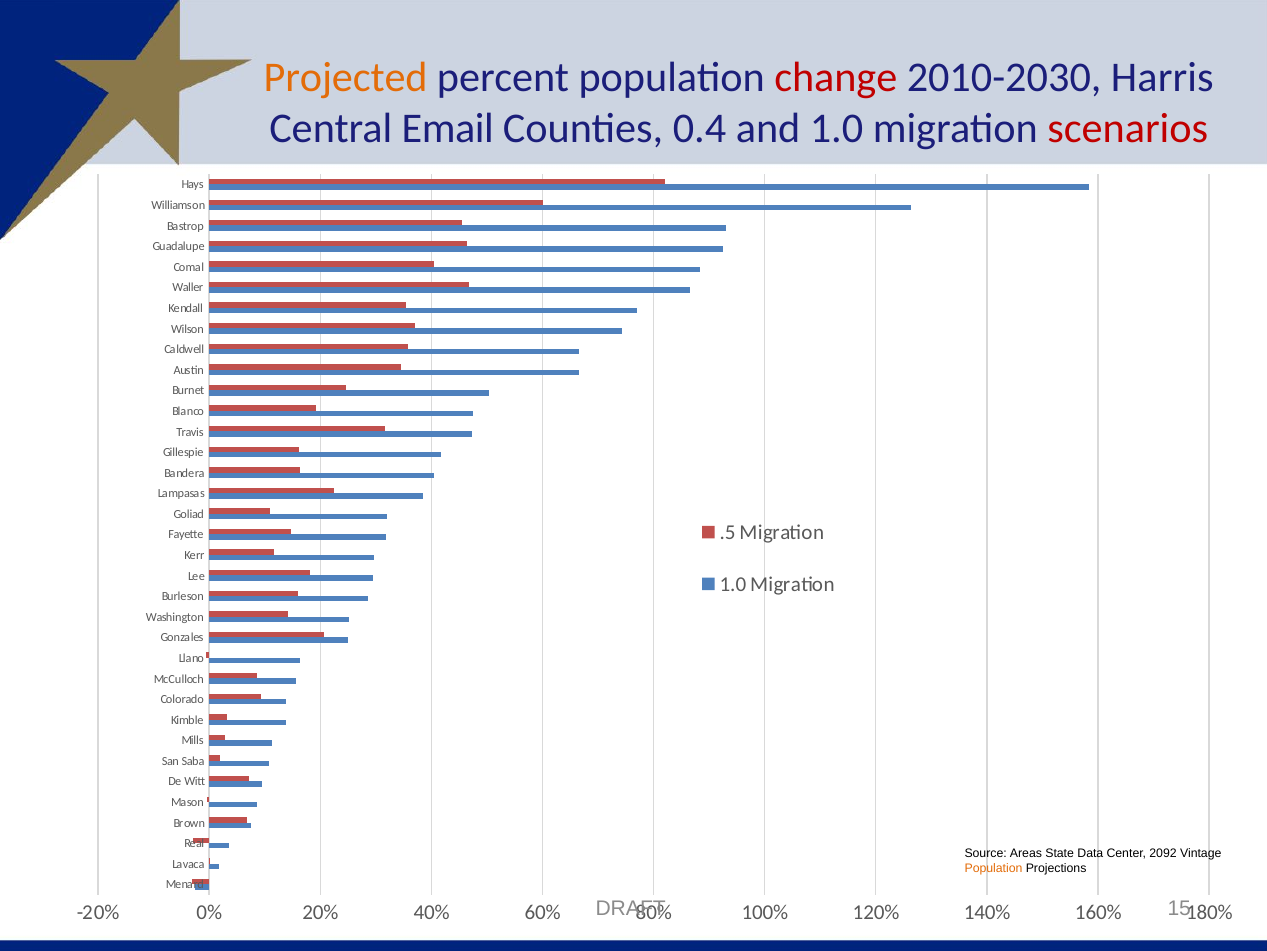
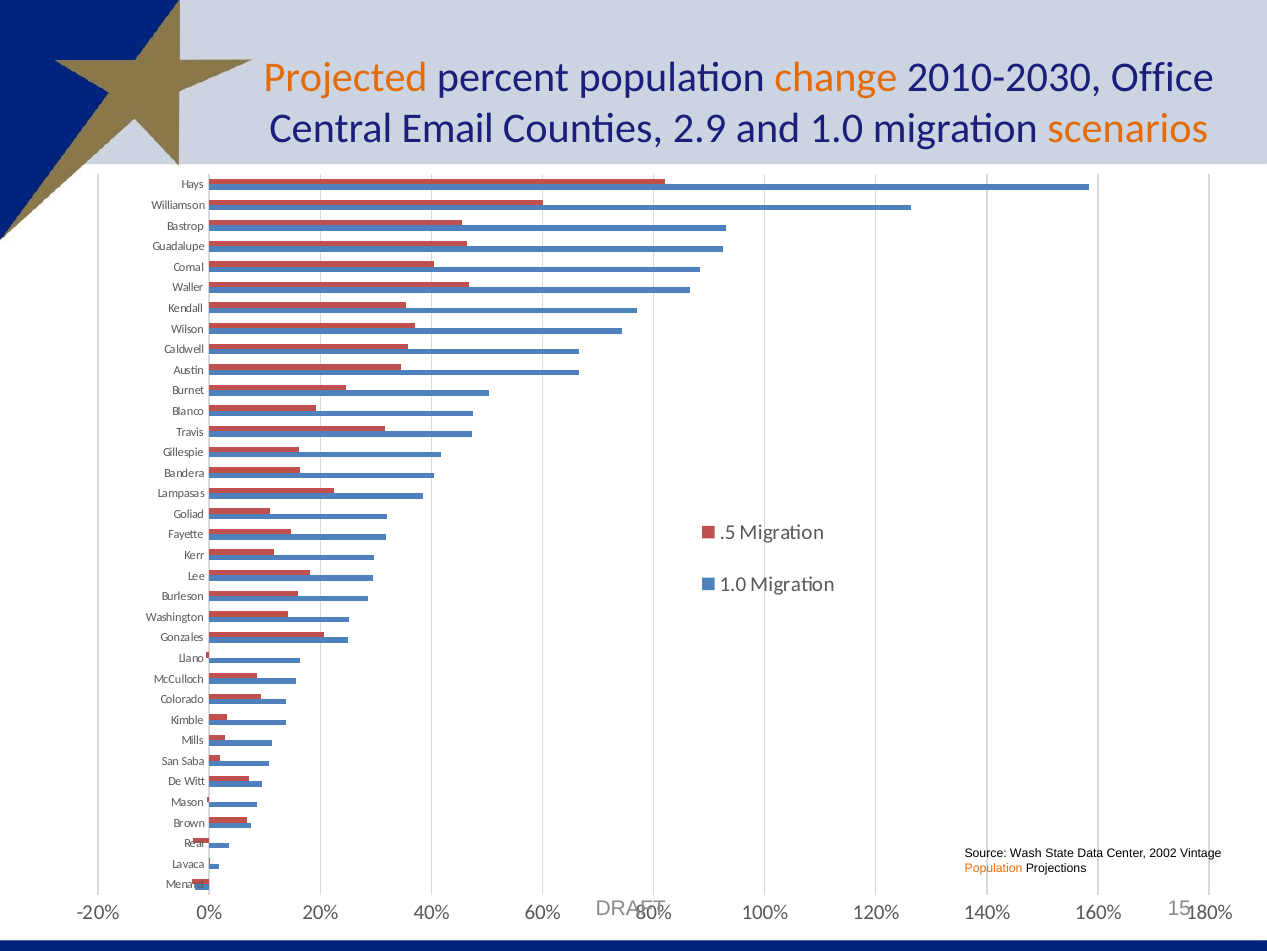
change colour: red -> orange
Harris: Harris -> Office
0.4: 0.4 -> 2.9
scenarios colour: red -> orange
Areas: Areas -> Wash
2092: 2092 -> 2002
